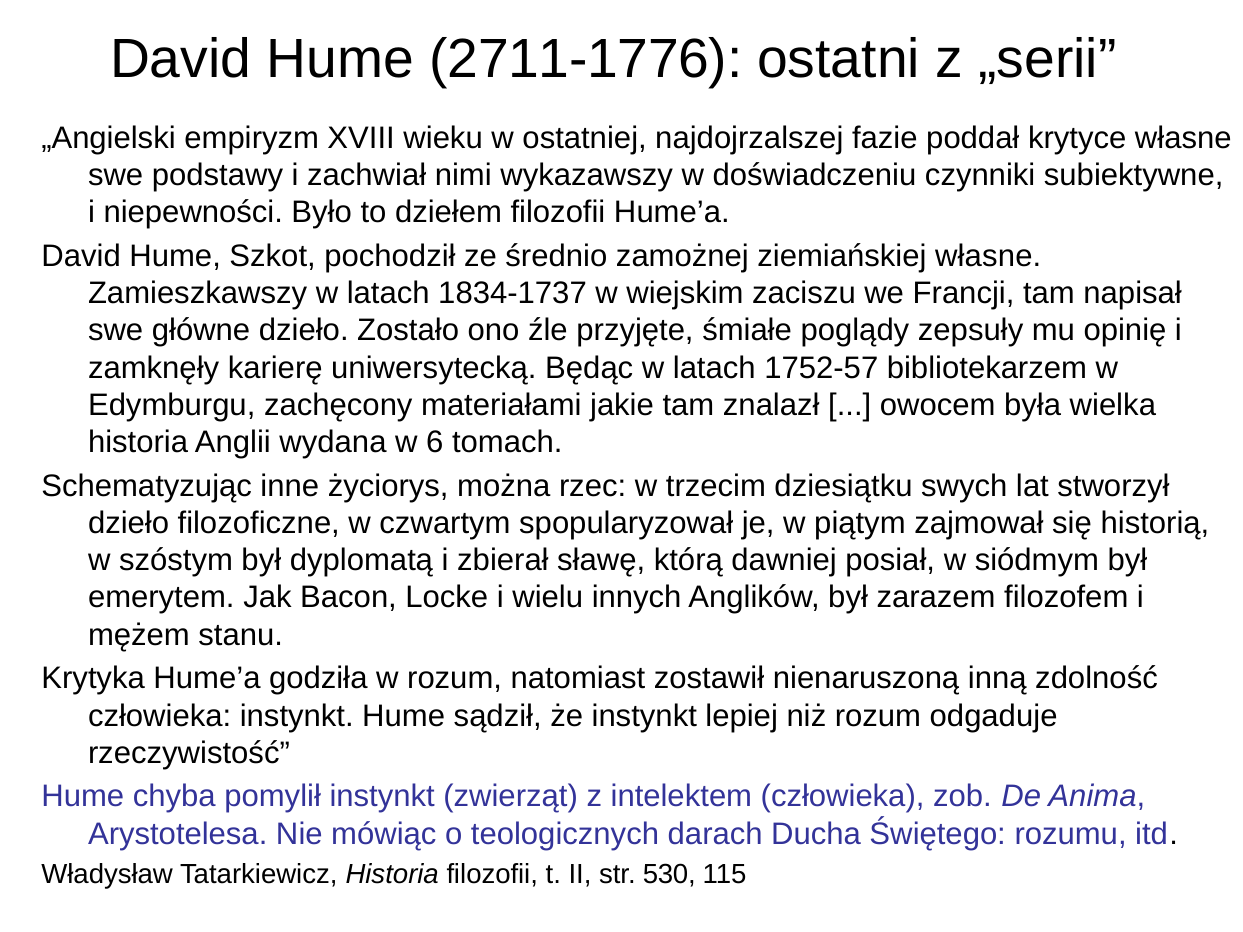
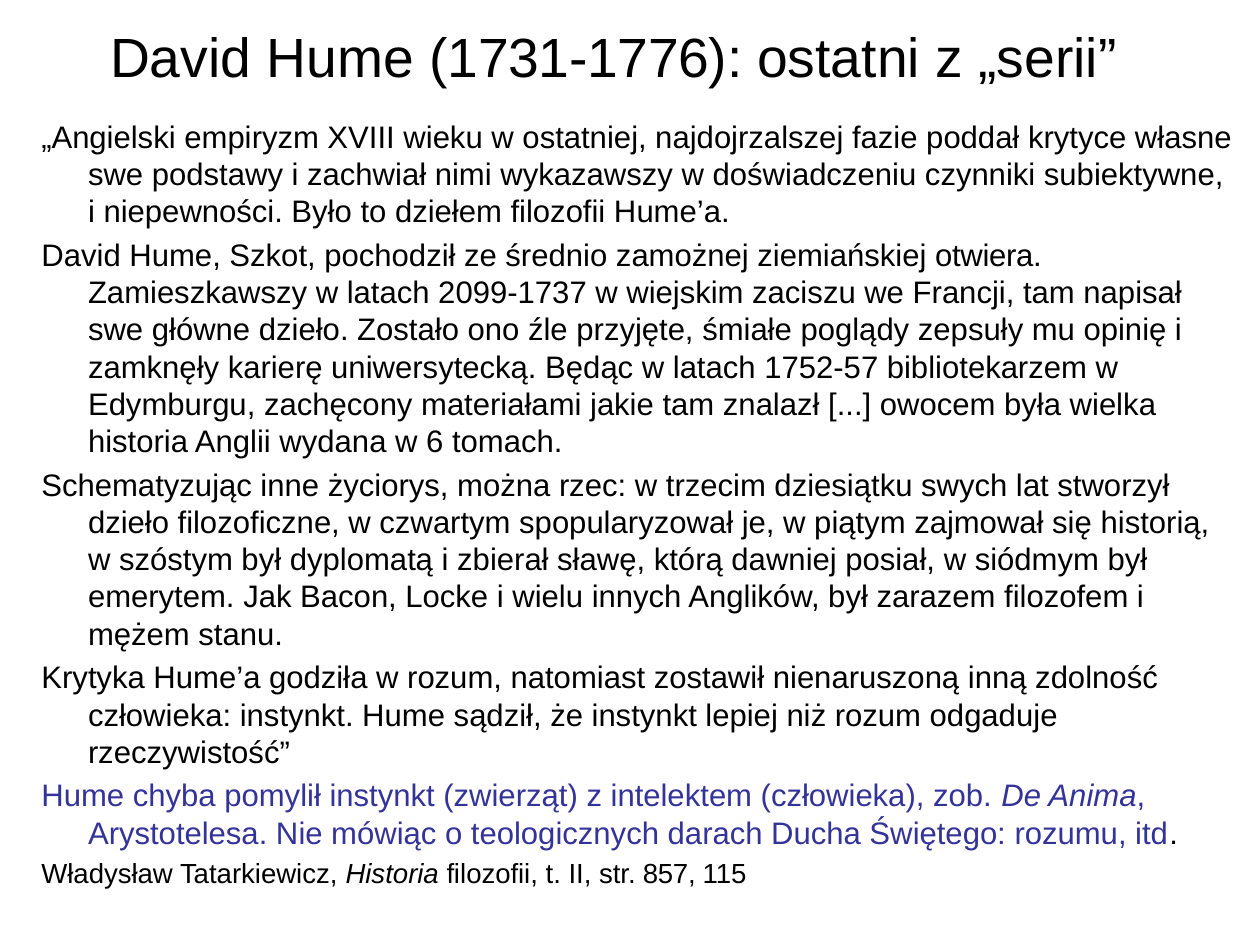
2711-1776: 2711-1776 -> 1731-1776
ziemiańskiej własne: własne -> otwiera
1834-1737: 1834-1737 -> 2099-1737
530: 530 -> 857
